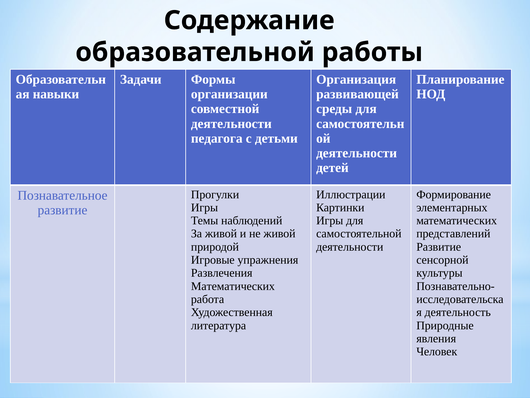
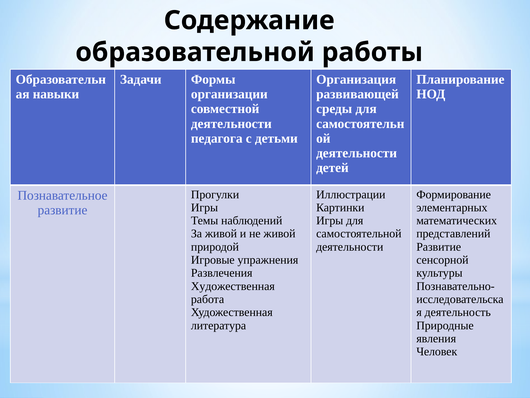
Математических at (233, 286): Математических -> Художественная
